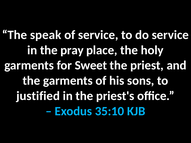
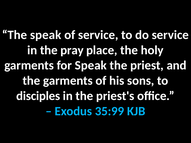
for Sweet: Sweet -> Speak
justified: justified -> disciples
35:10: 35:10 -> 35:99
